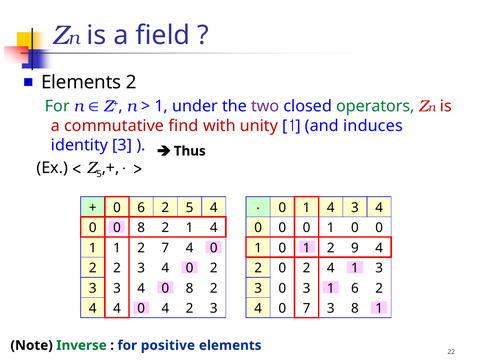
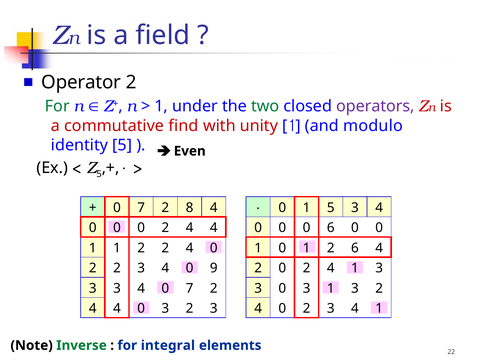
Elements at (81, 82): Elements -> Operator
two colour: purple -> green
operators colour: green -> purple
induces: induces -> modulo
identity 3: 3 -> 5
Thus: Thus -> Even
0 6: 6 -> 7
2 5: 5 -> 8
1 4: 4 -> 5
8 at (141, 228): 8 -> 0
1 at (190, 228): 1 -> 4
1 at (331, 228): 1 -> 6
7 at (165, 248): 7 -> 2
2 9: 9 -> 6
3 4 2: 2 -> 9
4 8: 8 -> 7
1 6: 6 -> 3
4 at (165, 309): 4 -> 3
7 at (307, 309): 7 -> 2
8 at (355, 309): 8 -> 4
positive: positive -> integral
